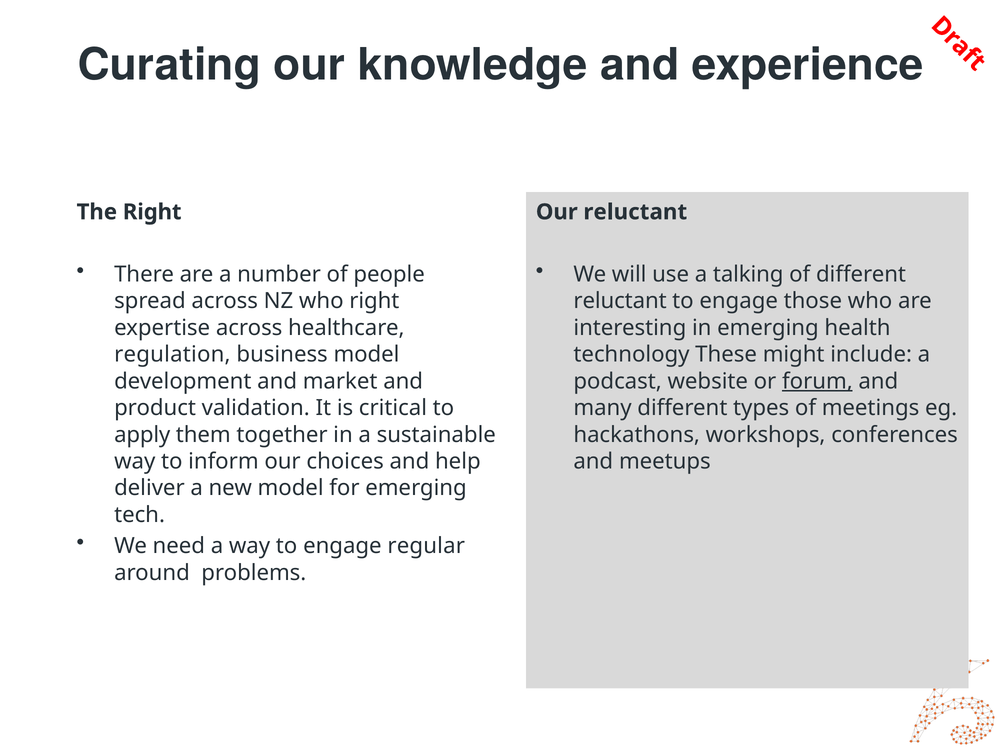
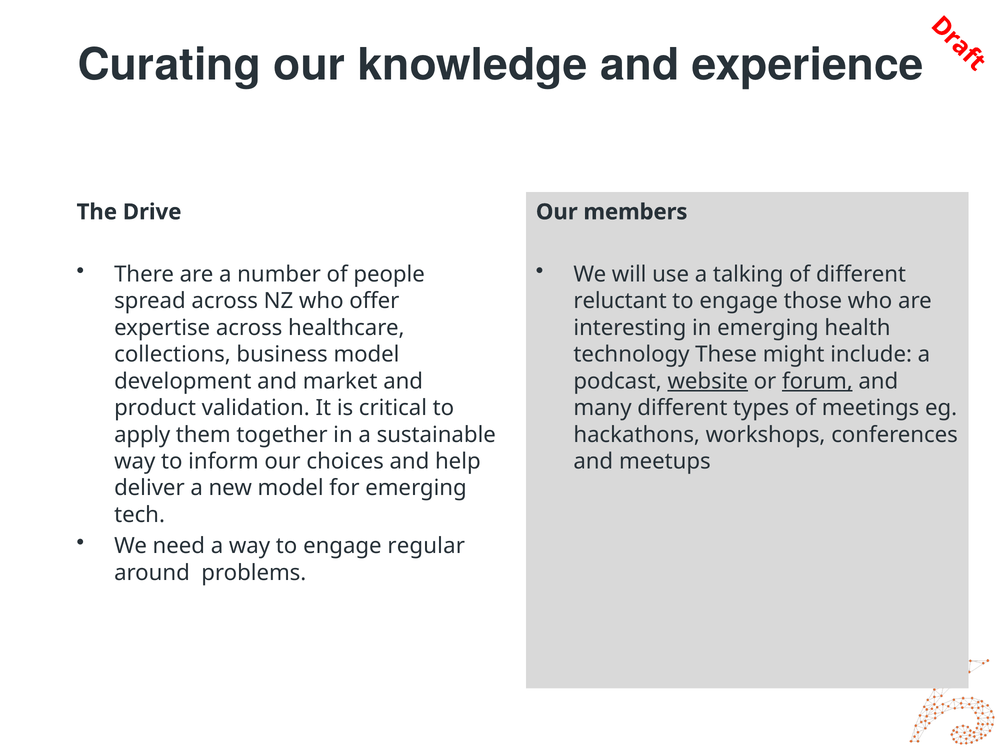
The Right: Right -> Drive
Our reluctant: reluctant -> members
who right: right -> offer
regulation: regulation -> collections
website underline: none -> present
